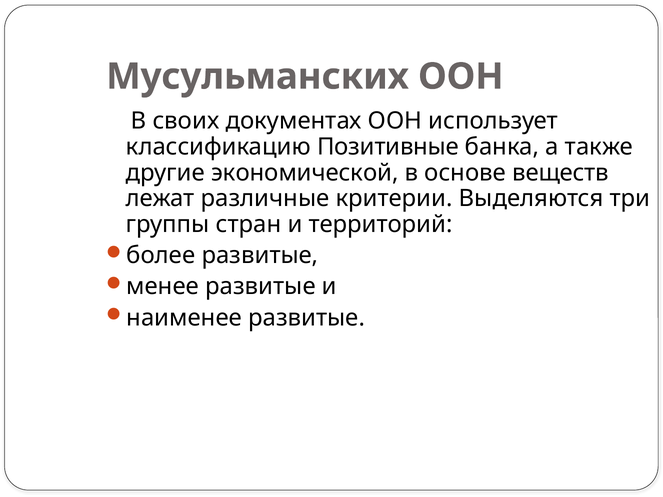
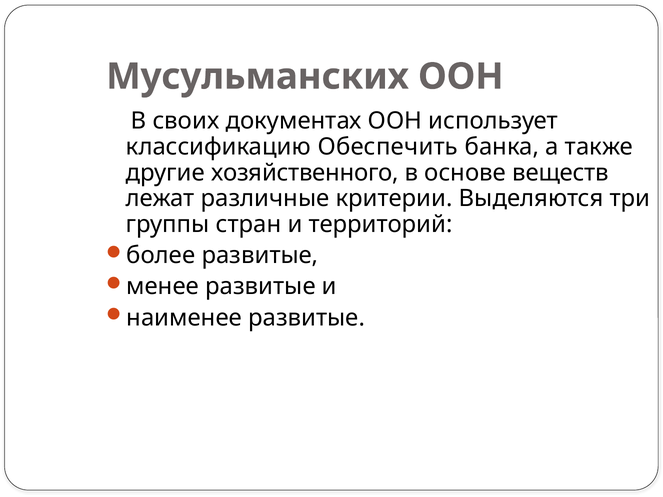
Позитивные: Позитивные -> Обеспечить
экономической: экономической -> хозяйственного
